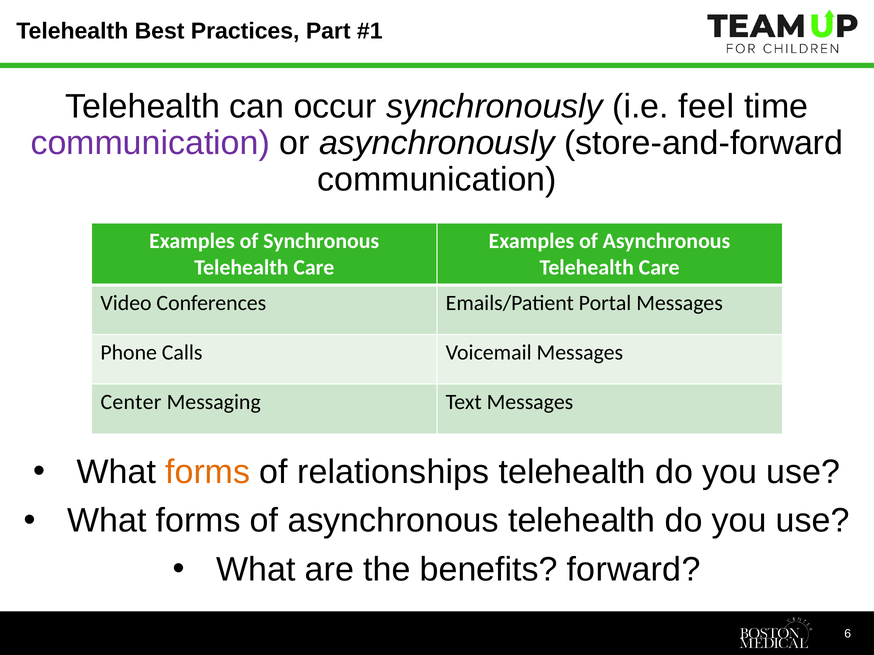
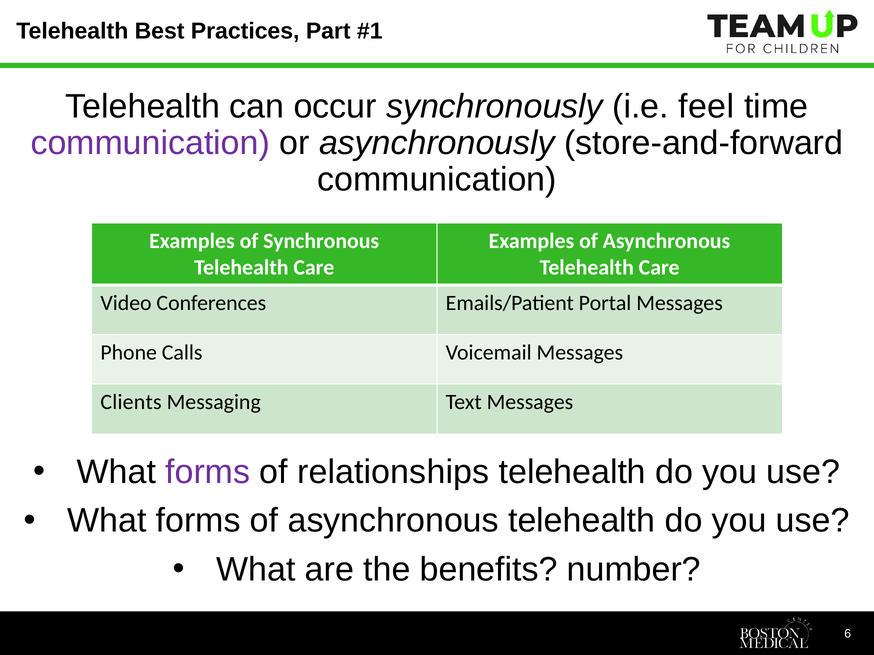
Center: Center -> Clients
forms at (208, 472) colour: orange -> purple
forward: forward -> number
